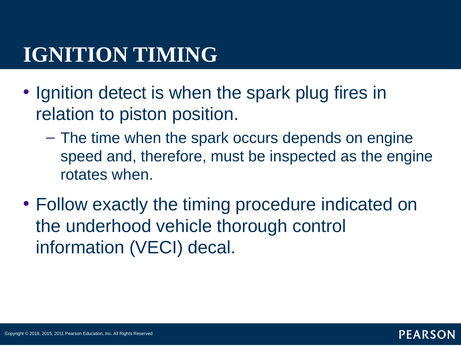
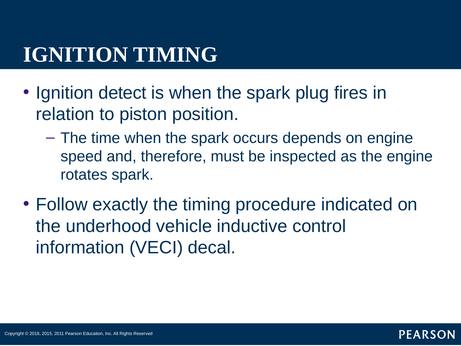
rotates when: when -> spark
thorough: thorough -> inductive
